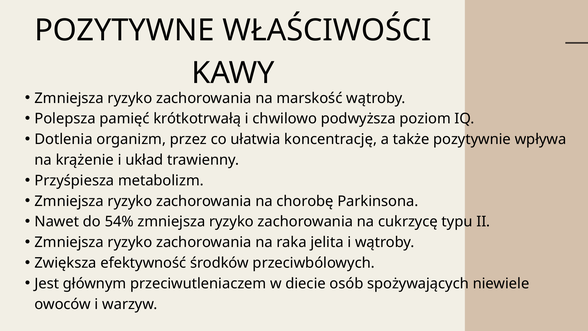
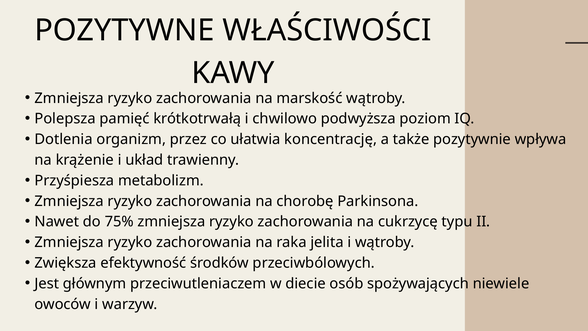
54%: 54% -> 75%
